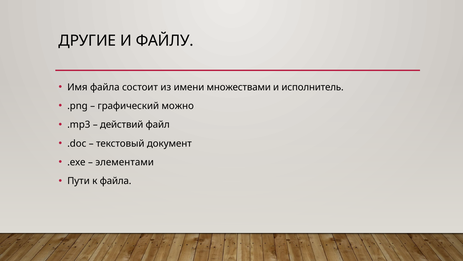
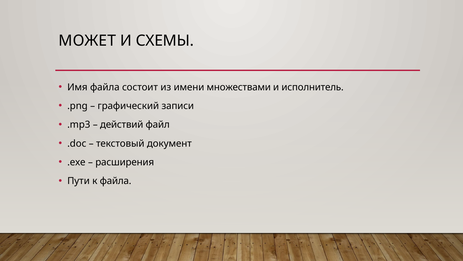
ДРУГИЕ: ДРУГИЕ -> МОЖЕТ
ФАЙЛУ: ФАЙЛУ -> СХЕМЫ
можно: можно -> записи
элементами: элементами -> расширения
